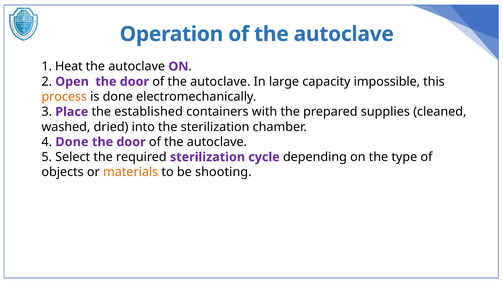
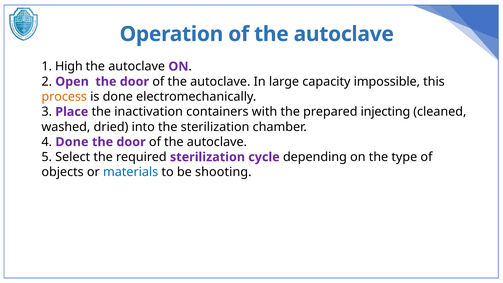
Heat: Heat -> High
established: established -> inactivation
supplies: supplies -> injecting
materials colour: orange -> blue
